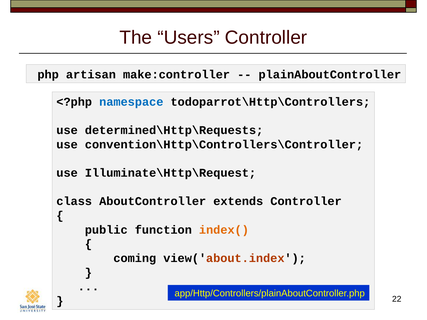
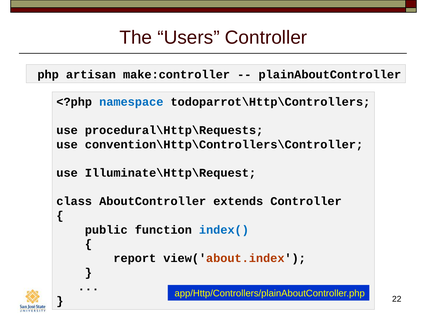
determined\Http\Requests: determined\Http\Requests -> procedural\Http\Requests
index( colour: orange -> blue
coming: coming -> report
